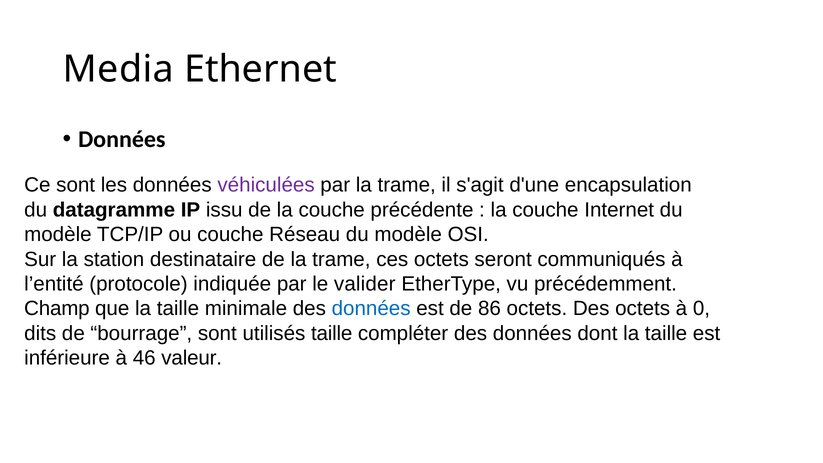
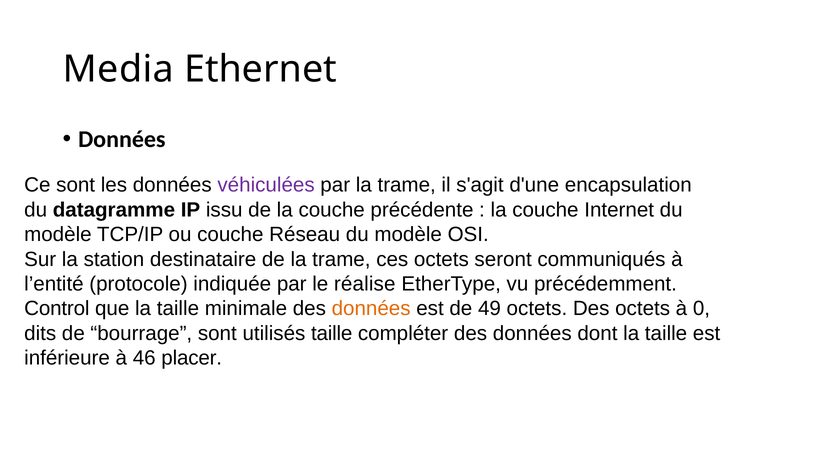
valider: valider -> réalise
Champ: Champ -> Control
données at (371, 309) colour: blue -> orange
86: 86 -> 49
valeur: valeur -> placer
